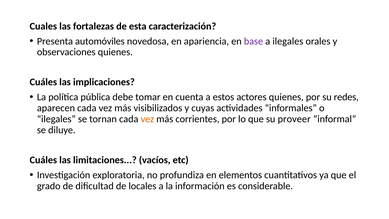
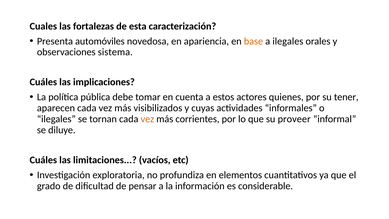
base colour: purple -> orange
observaciones quienes: quienes -> sistema
redes: redes -> tener
locales: locales -> pensar
